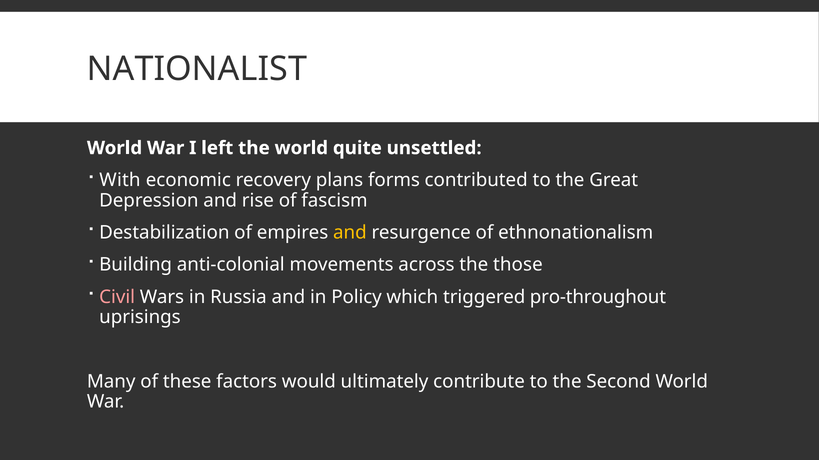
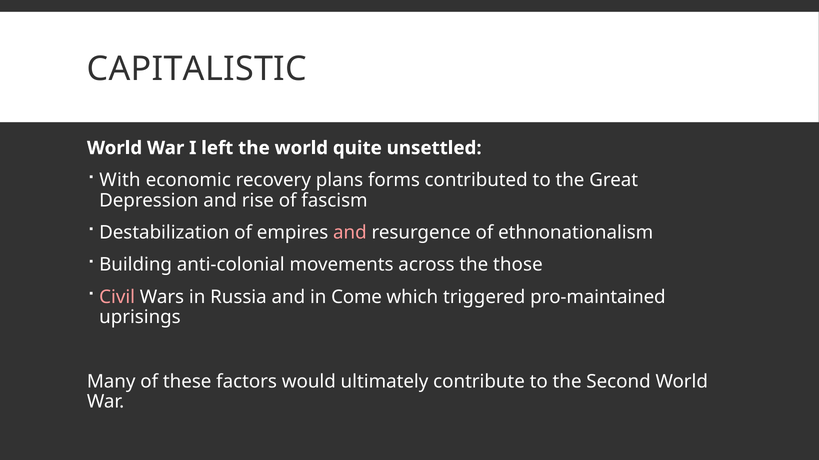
NATIONALIST: NATIONALIST -> CAPITALISTIC
and at (350, 233) colour: yellow -> pink
Policy: Policy -> Come
pro-throughout: pro-throughout -> pro-maintained
